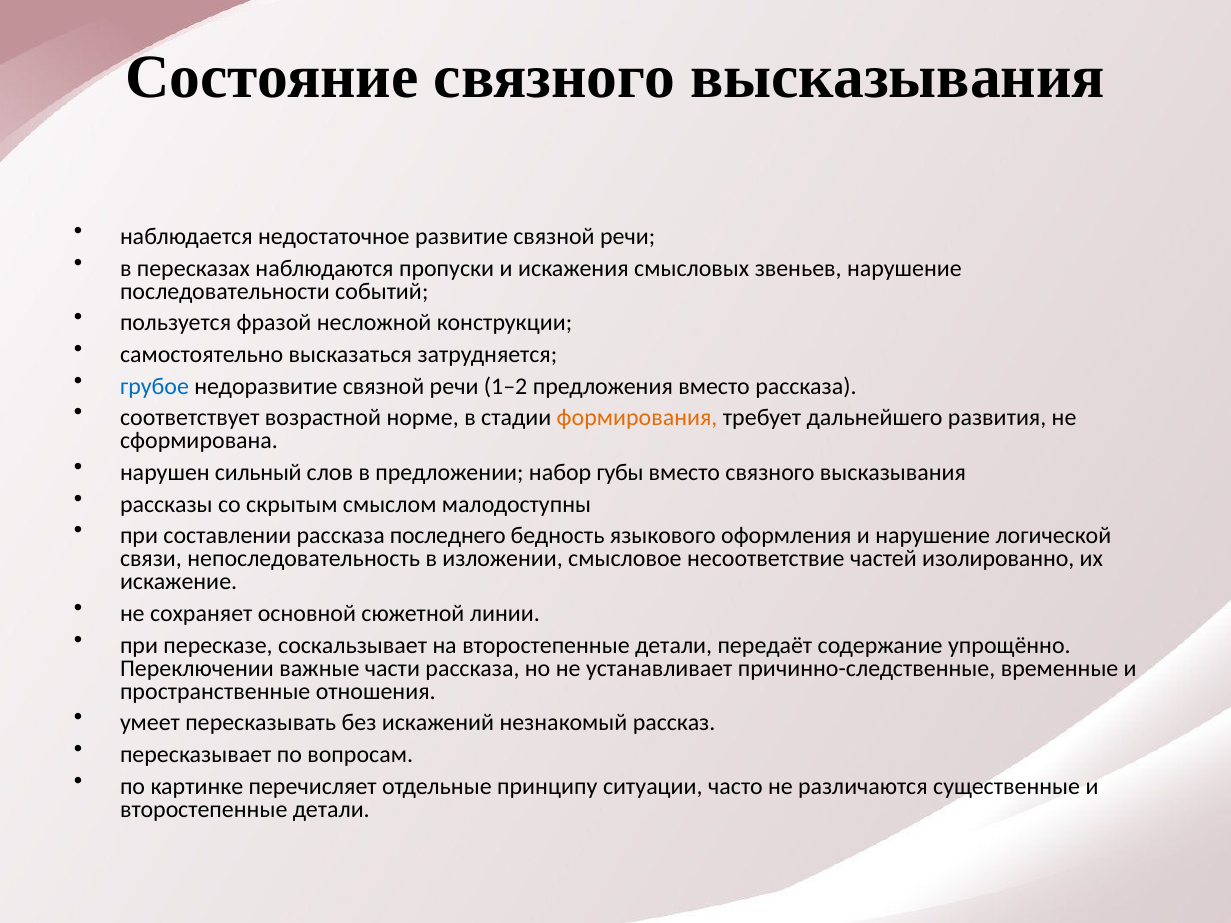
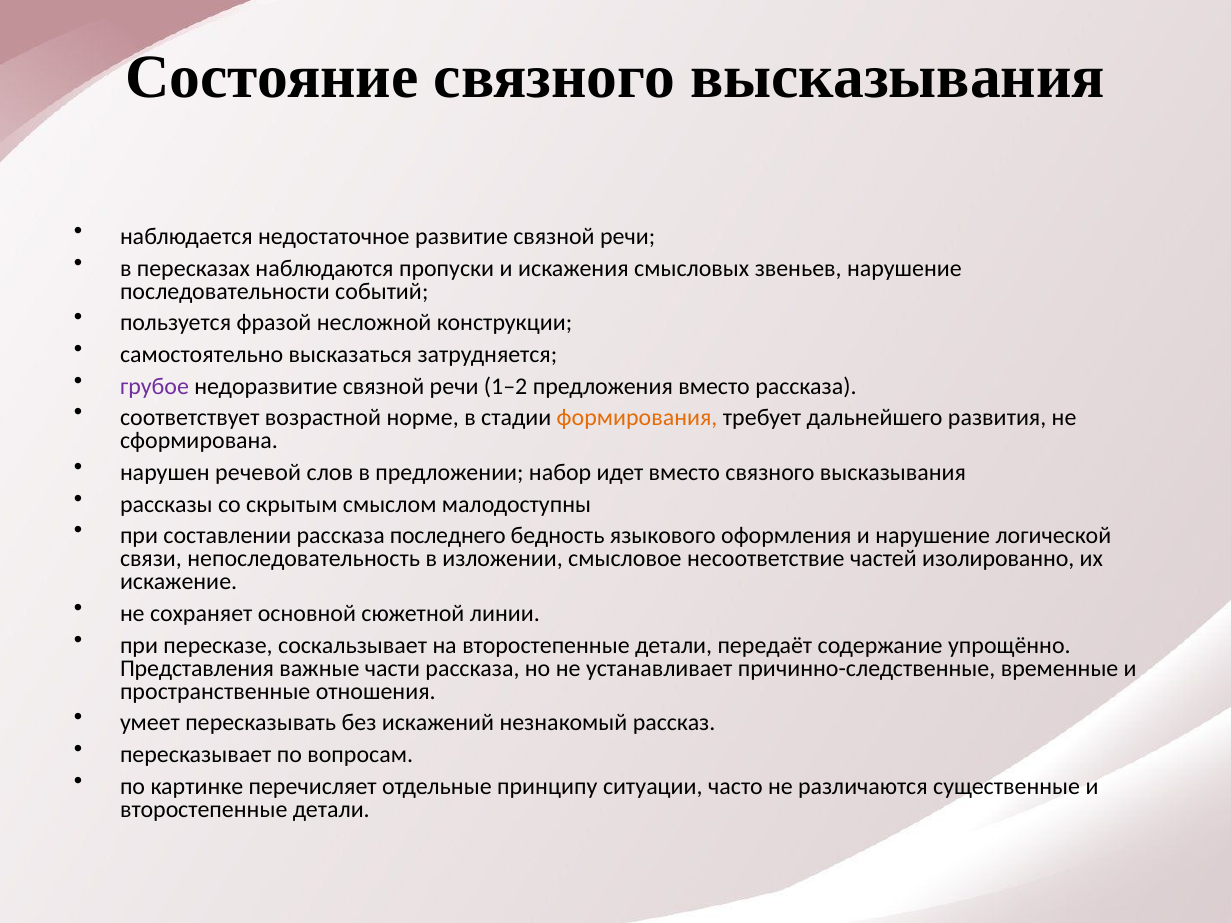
грубое colour: blue -> purple
сильный: сильный -> речевой
губы: губы -> идет
Переключении: Переключении -> Представления
